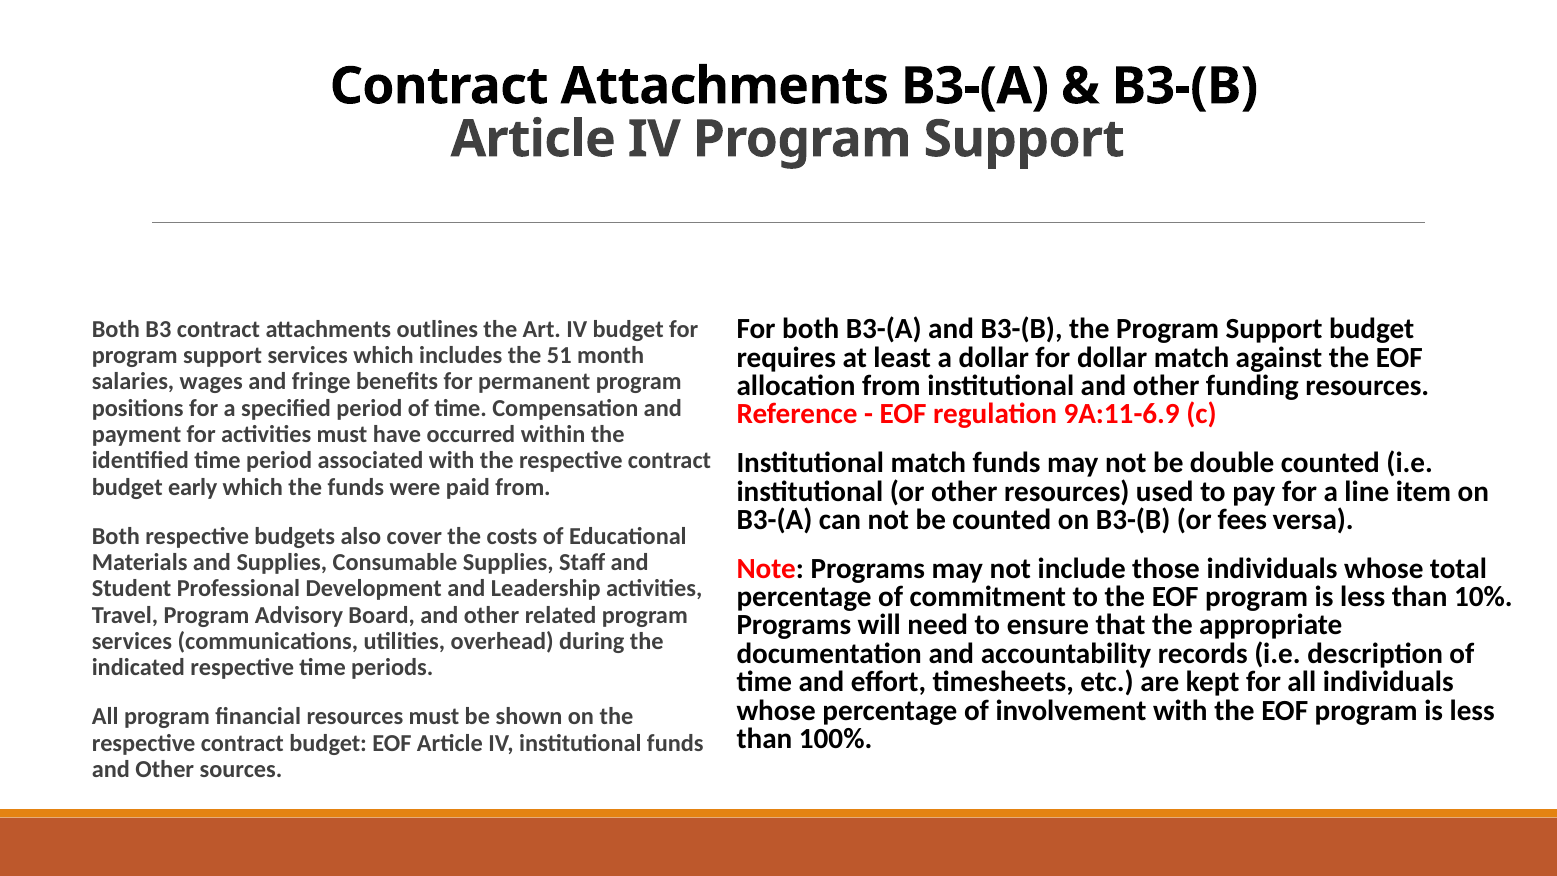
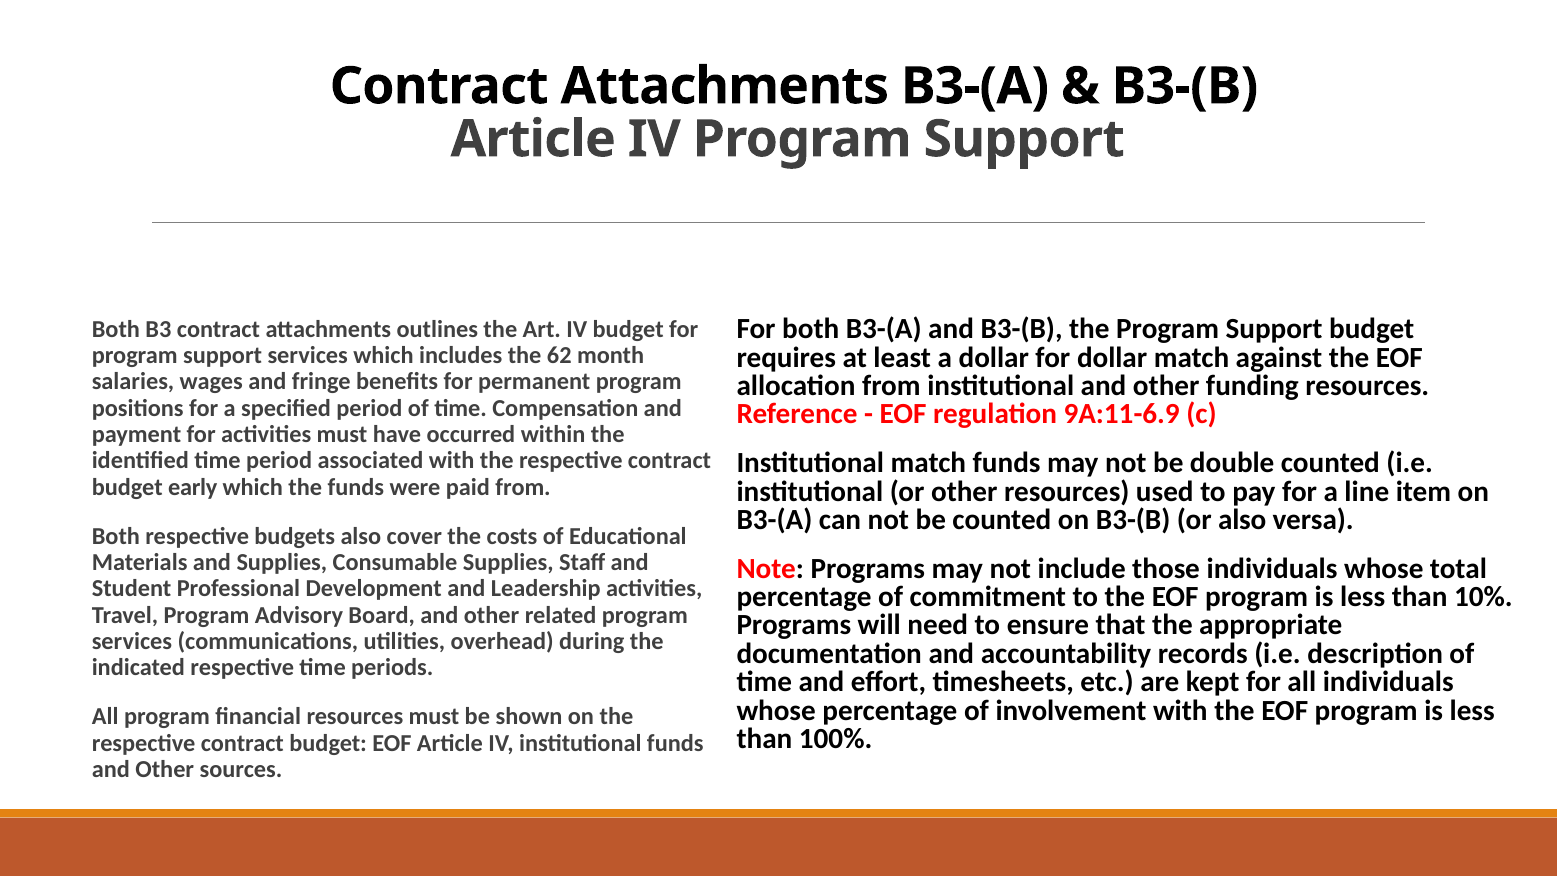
51: 51 -> 62
or fees: fees -> also
